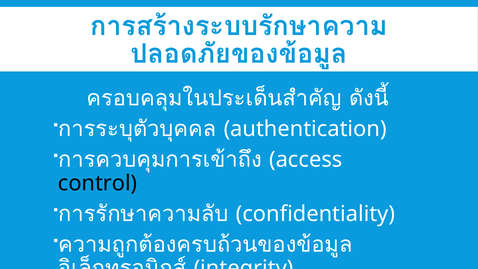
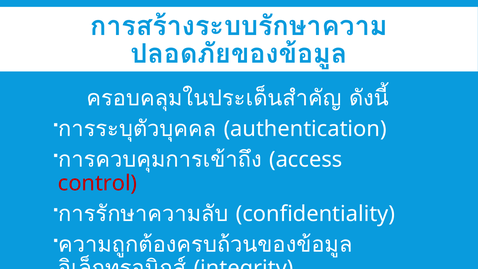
control colour: black -> red
